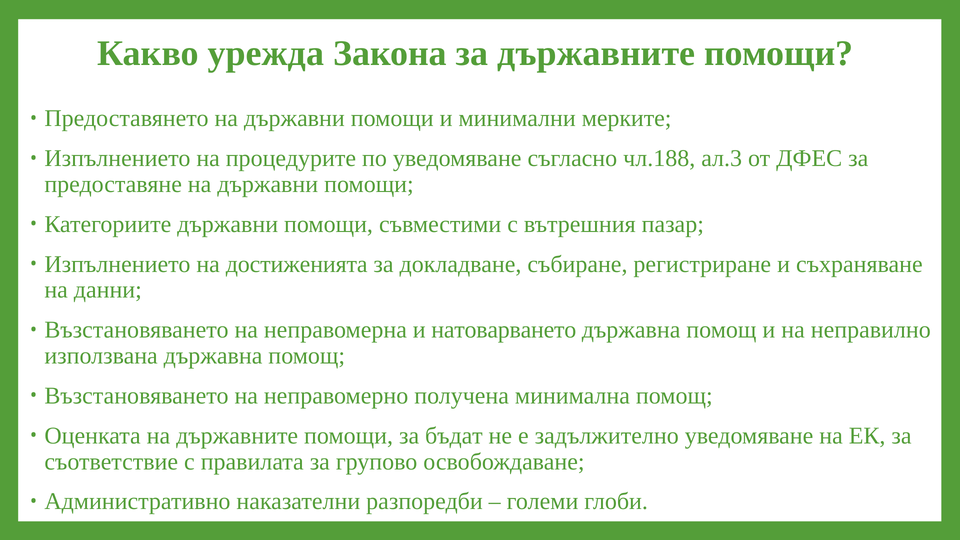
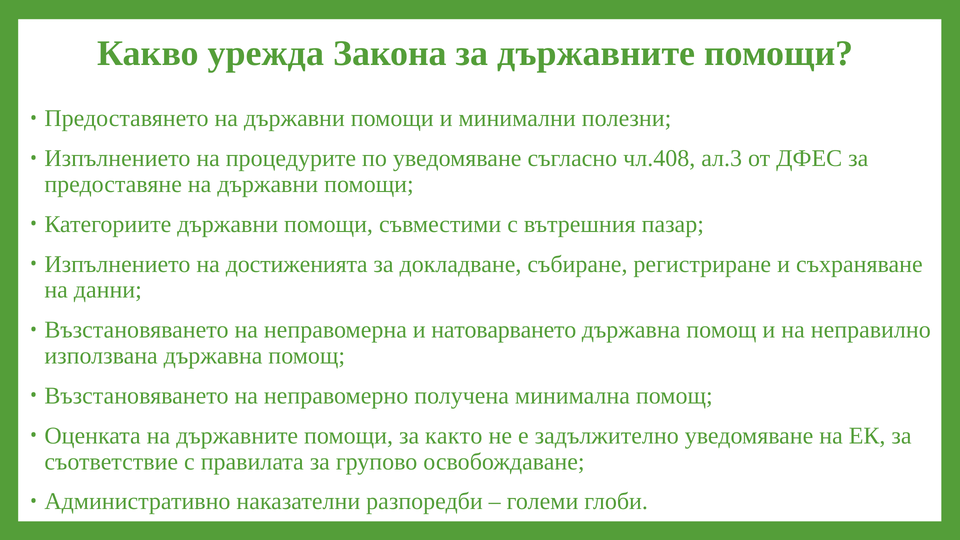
мерките: мерките -> полезни
чл.188: чл.188 -> чл.408
бъдат: бъдат -> както
